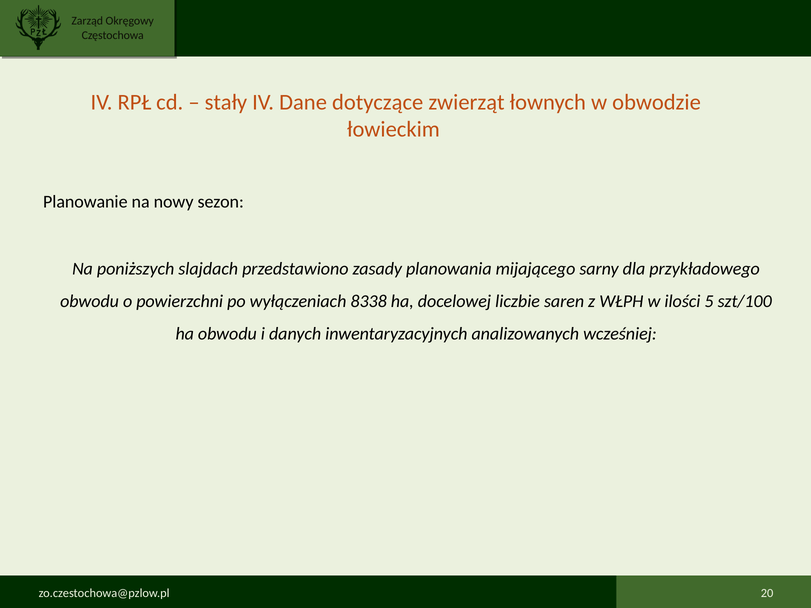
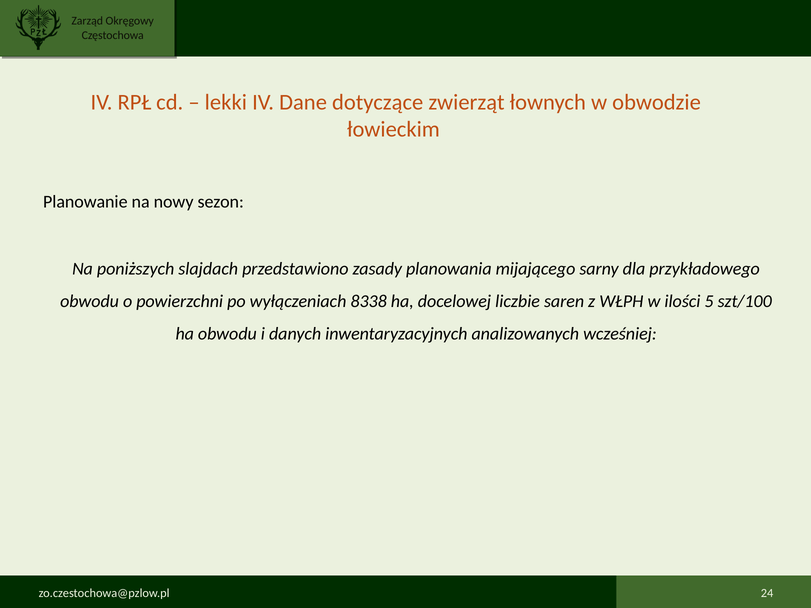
stały: stały -> lekki
20: 20 -> 24
